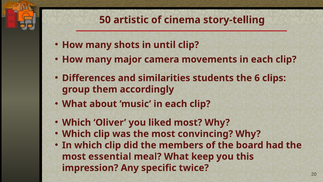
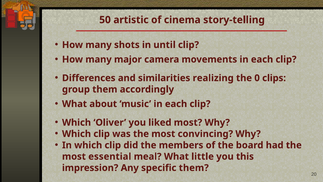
students: students -> realizing
6: 6 -> 0
keep: keep -> little
specific twice: twice -> them
